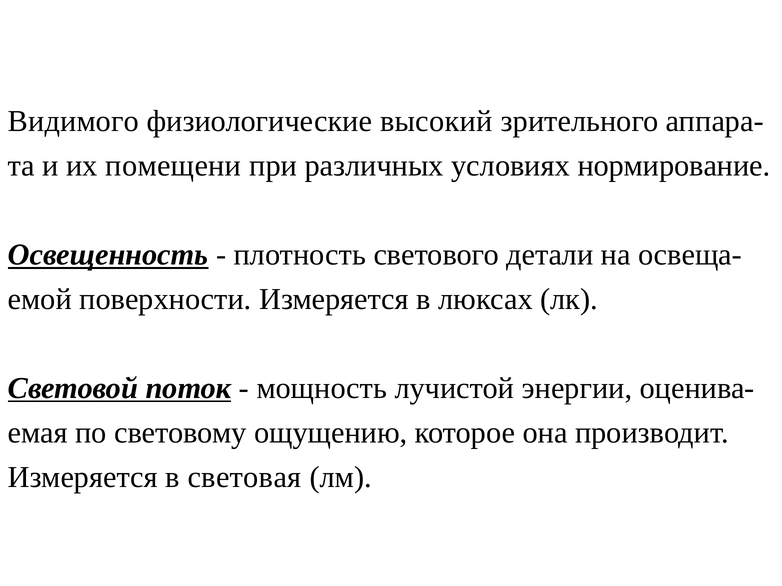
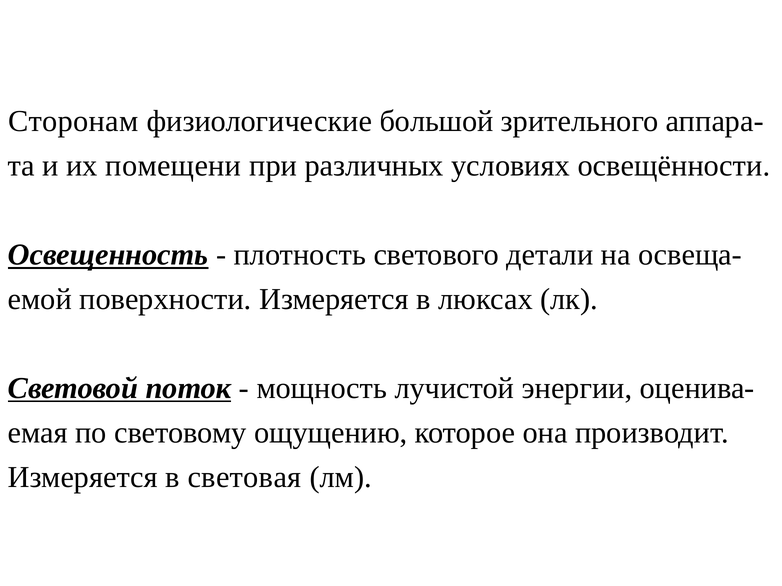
Видимого: Видимого -> Сторонам
высокий: высокий -> большой
нормирование: нормирование -> освещённости
